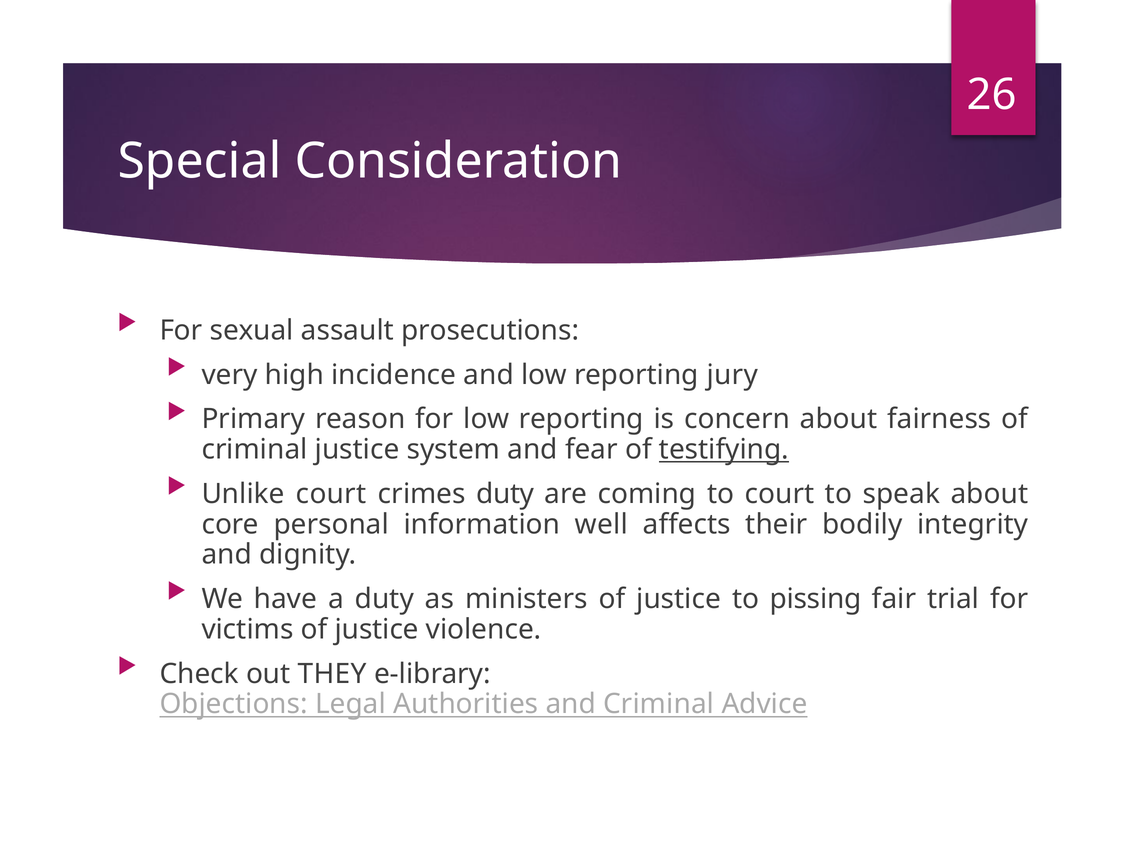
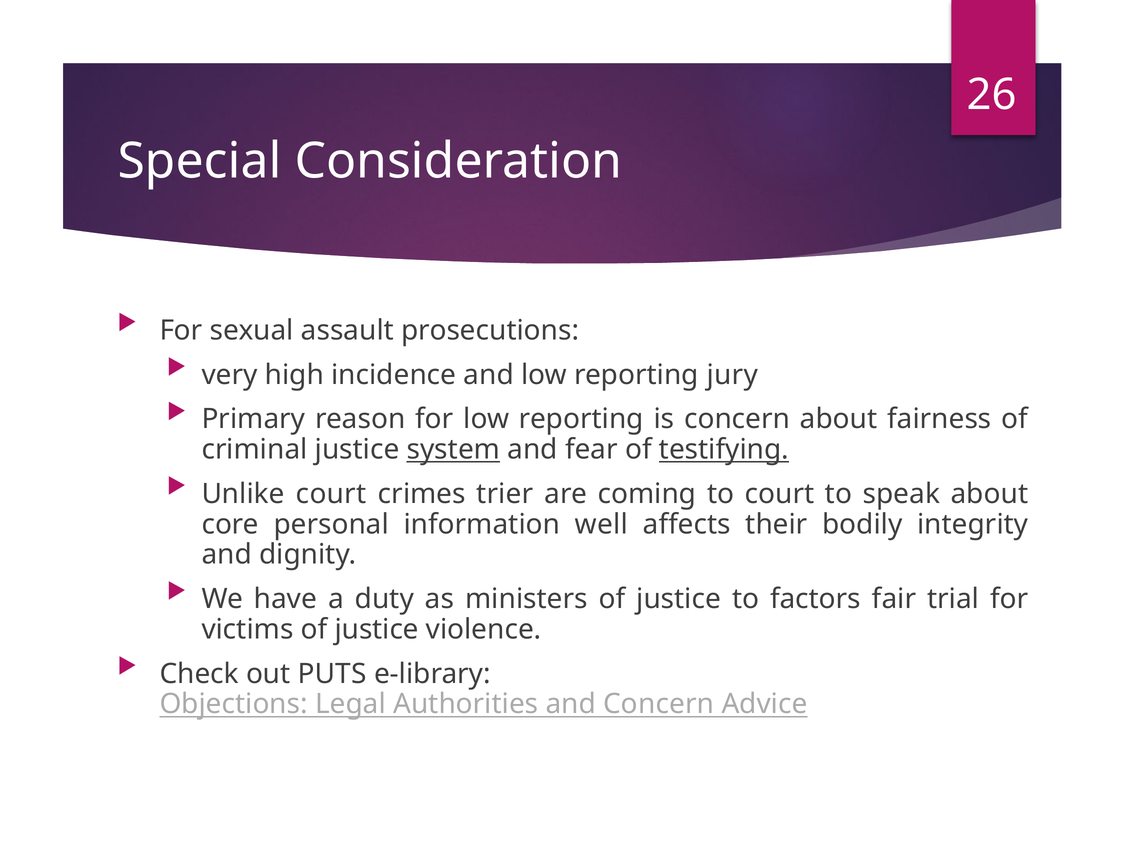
system underline: none -> present
crimes duty: duty -> trier
pissing: pissing -> factors
THEY: THEY -> PUTS
and Criminal: Criminal -> Concern
